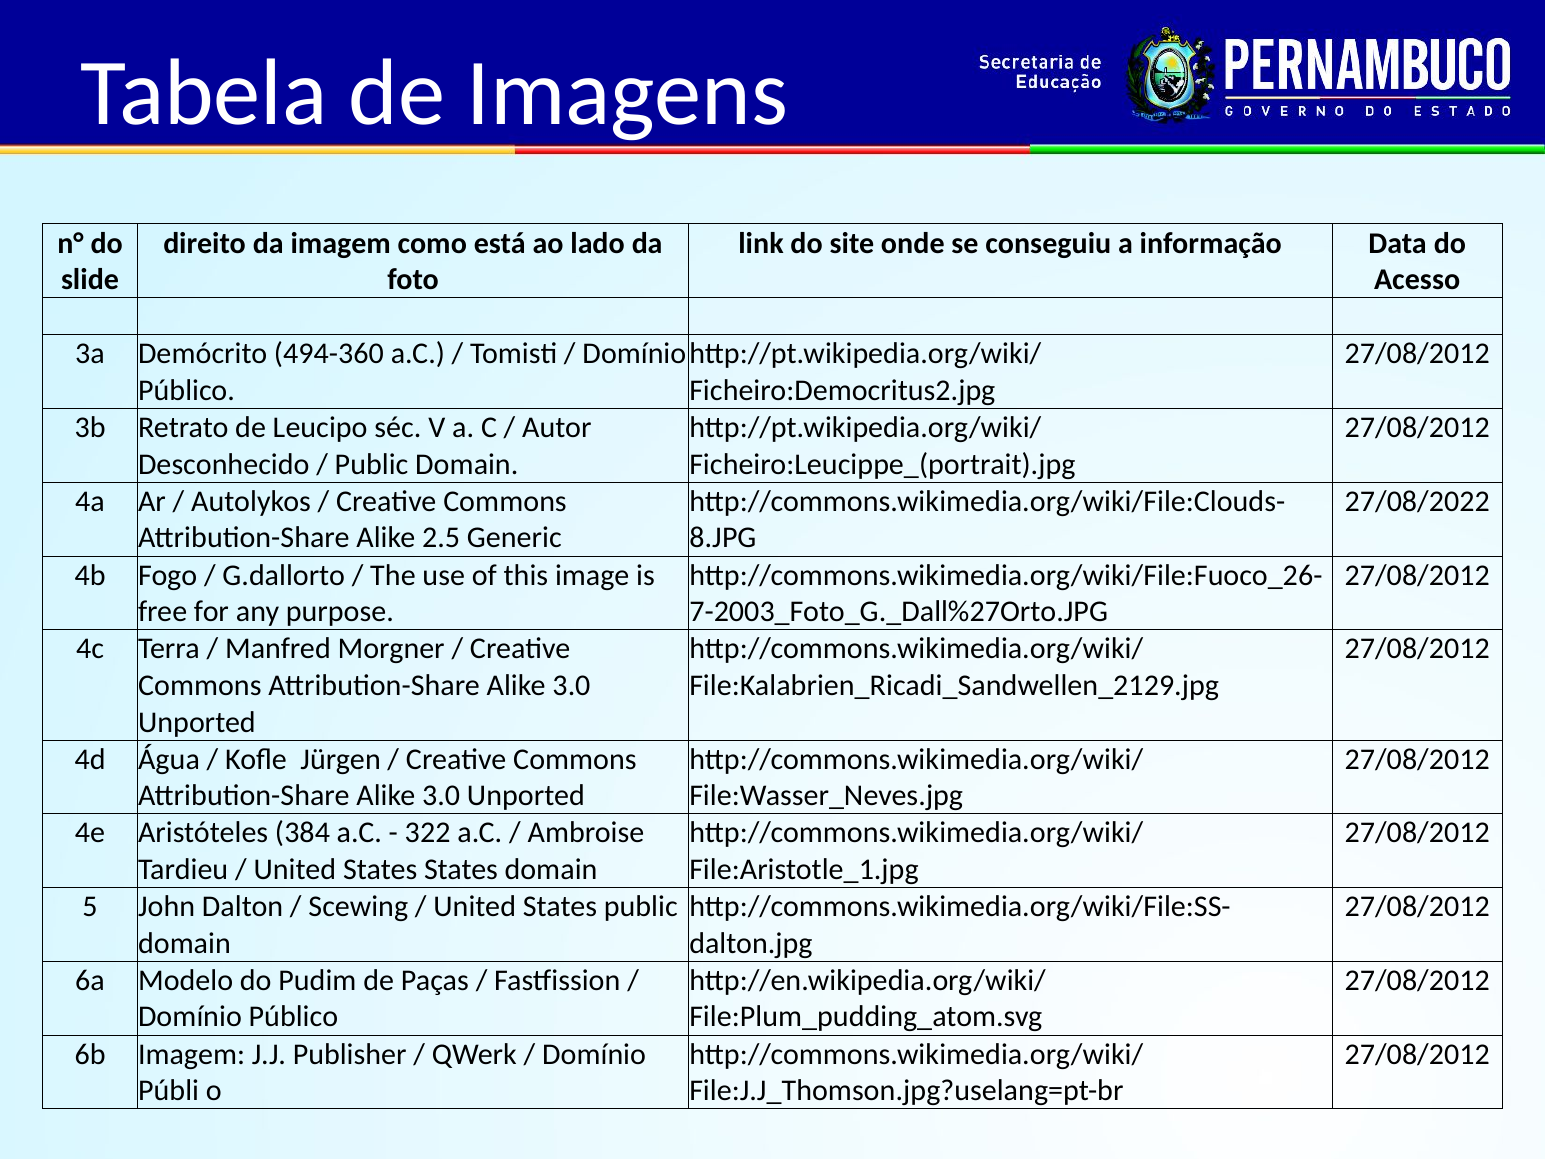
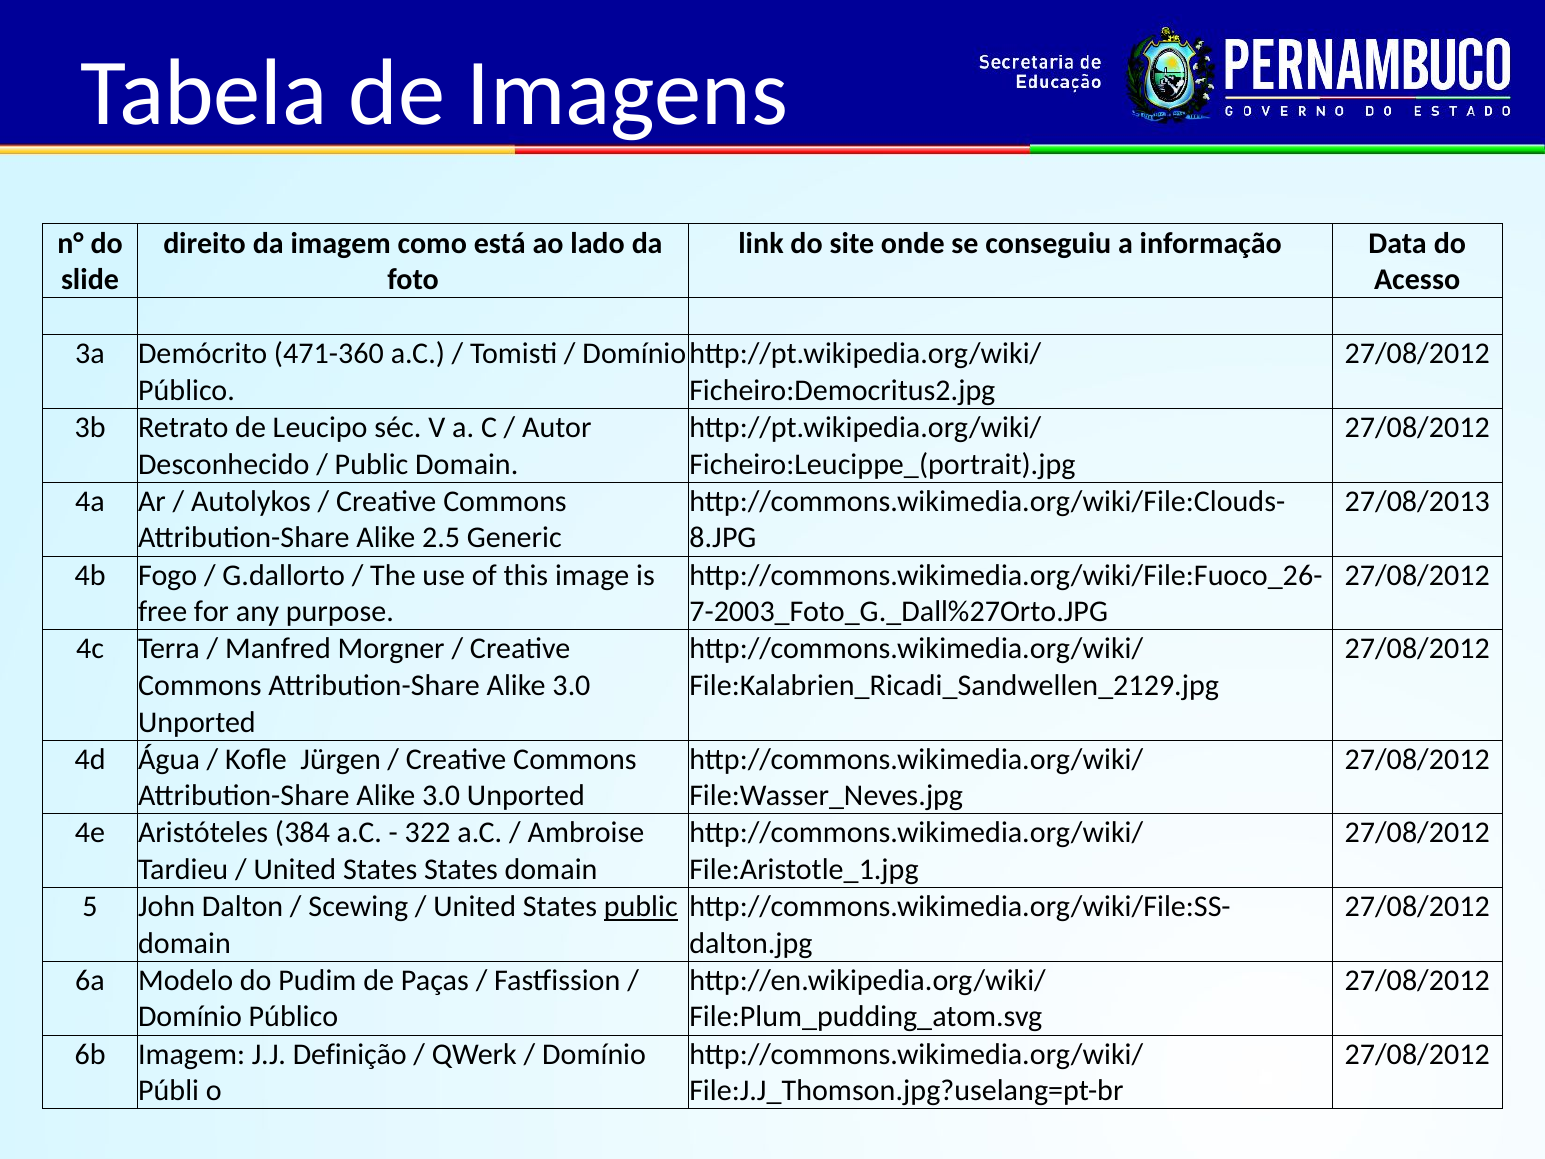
494-360: 494-360 -> 471-360
27/08/2022: 27/08/2022 -> 27/08/2013
public at (641, 907) underline: none -> present
Publisher: Publisher -> Definição
